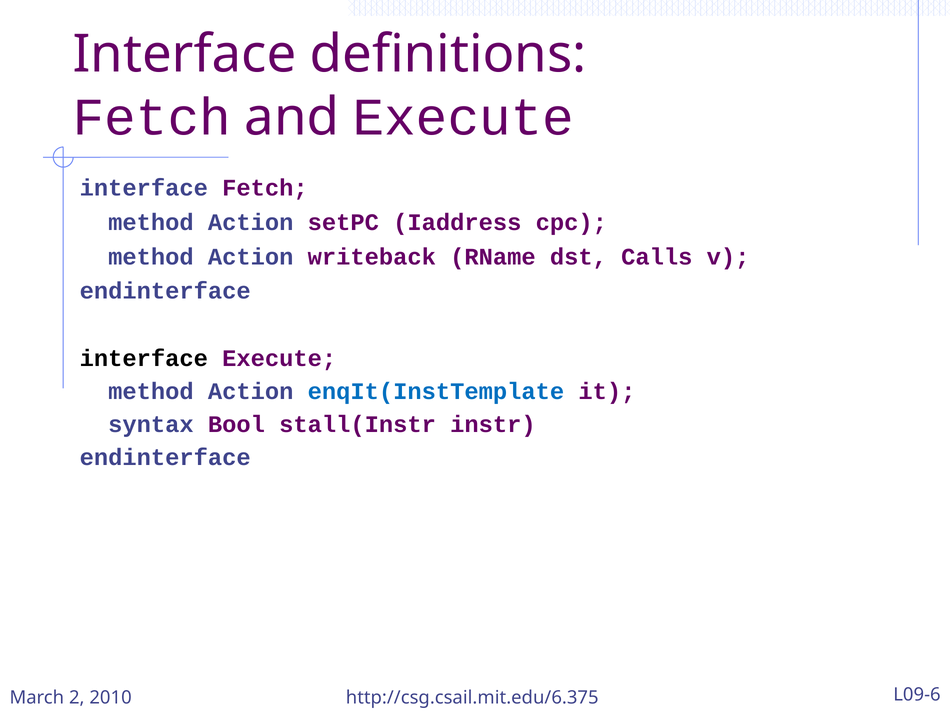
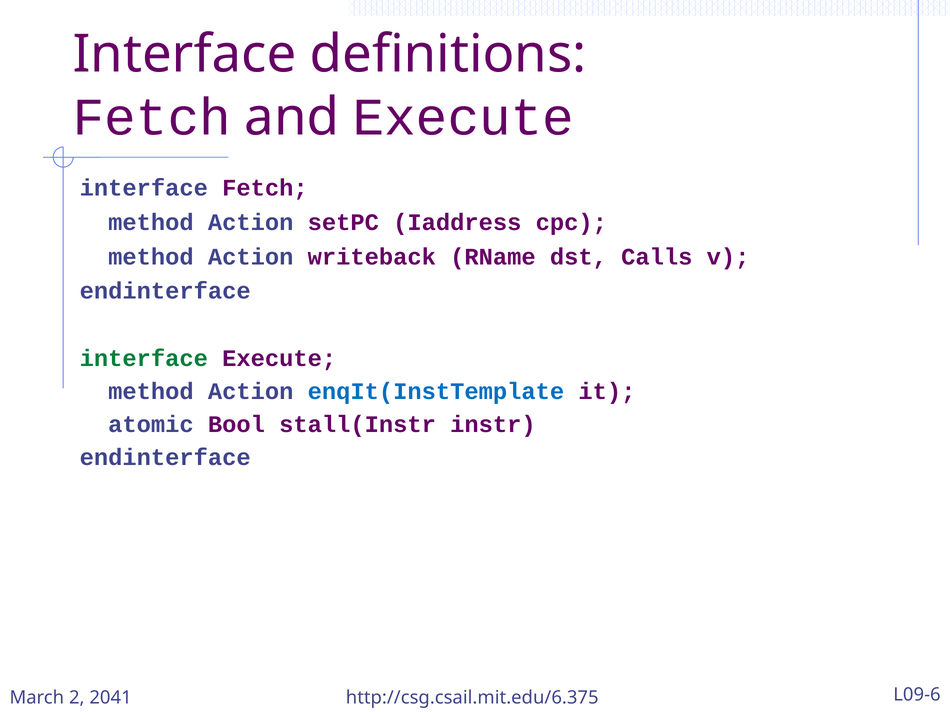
interface at (144, 358) colour: black -> green
syntax: syntax -> atomic
2010: 2010 -> 2041
